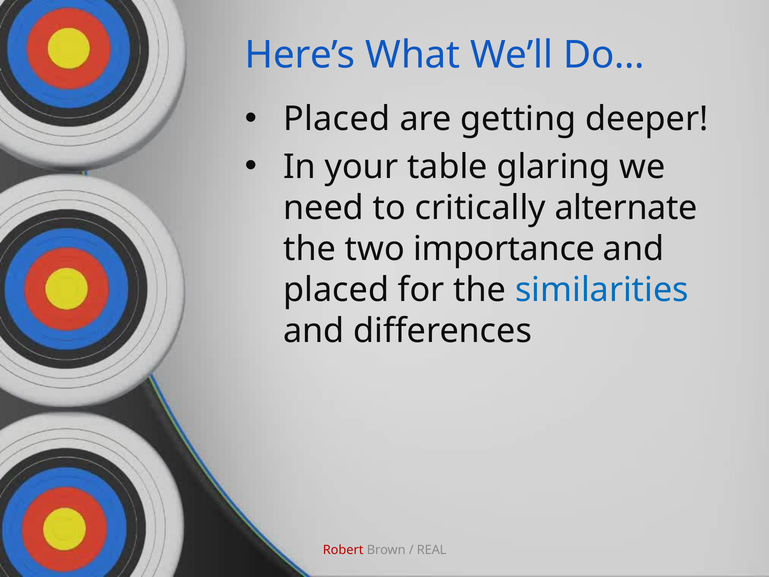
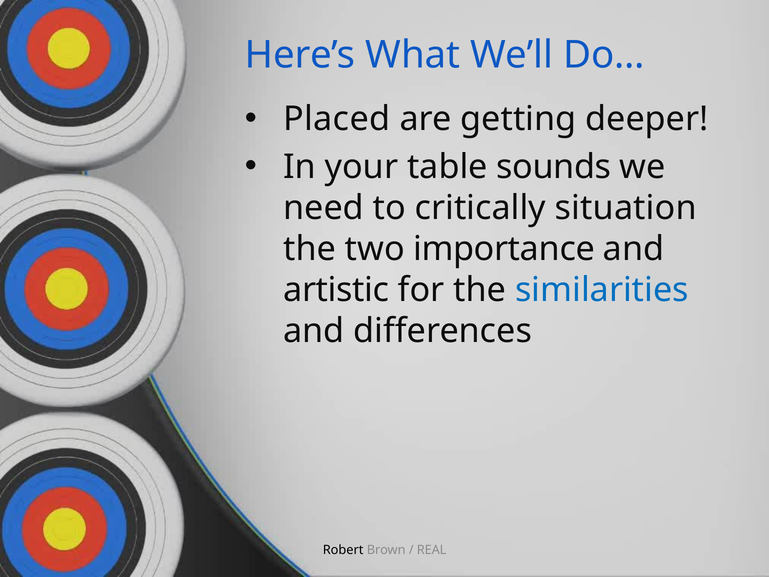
glaring: glaring -> sounds
alternate: alternate -> situation
placed at (336, 290): placed -> artistic
Robert colour: red -> black
